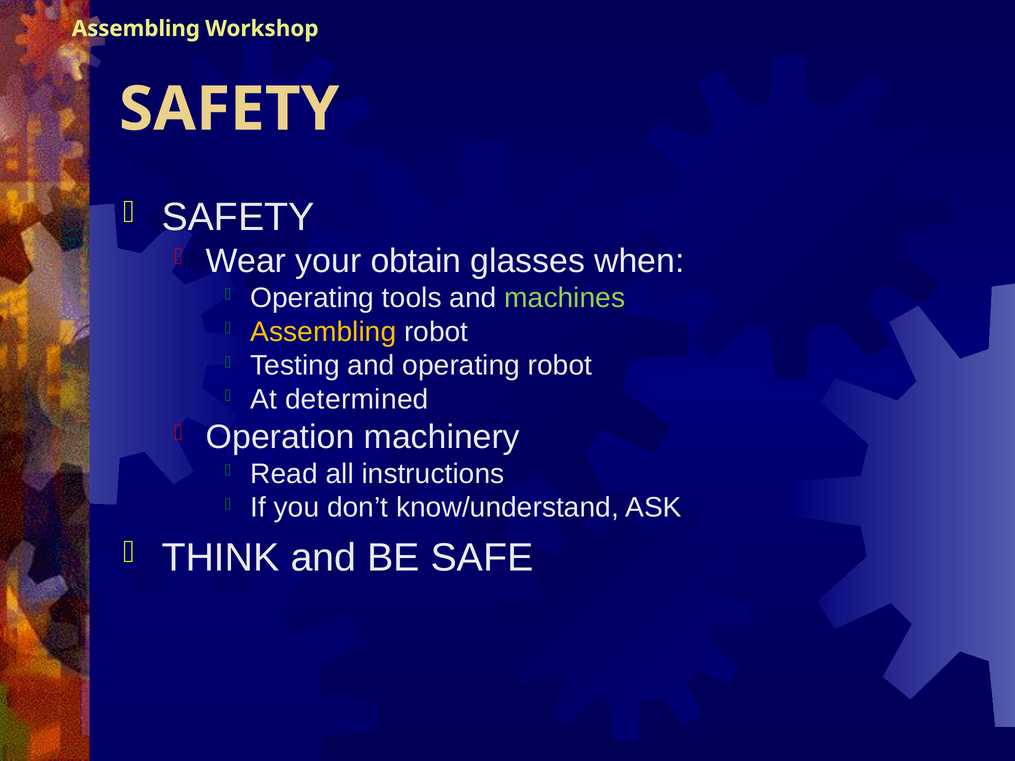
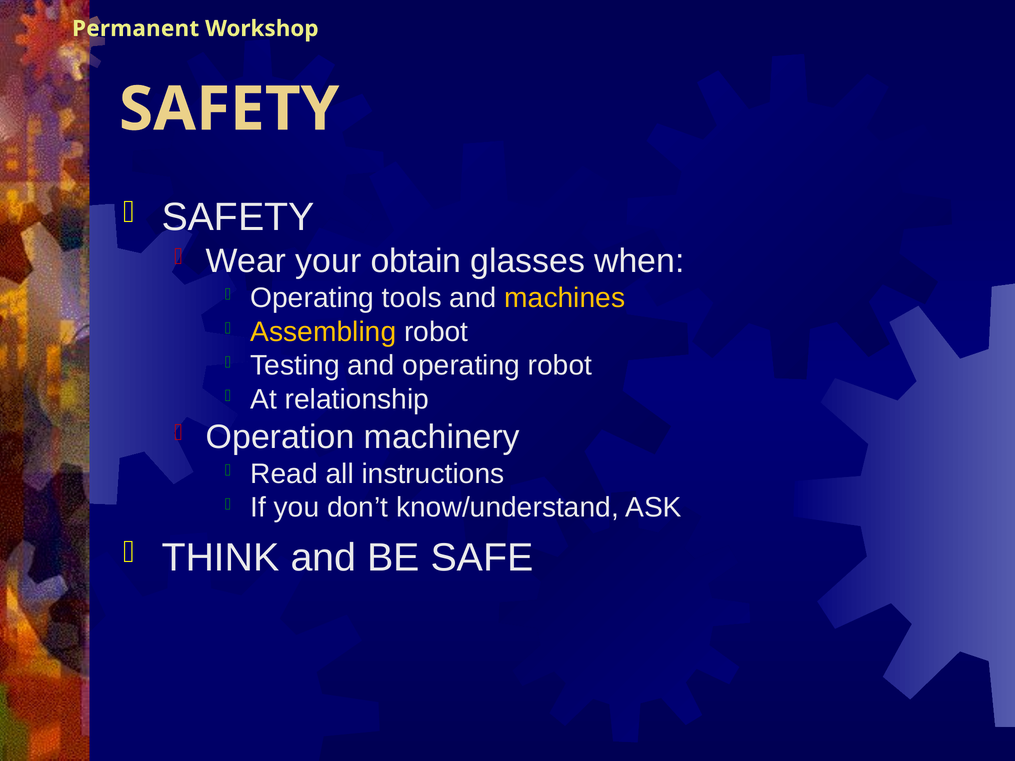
Assembling at (136, 29): Assembling -> Permanent
machines colour: light green -> yellow
determined: determined -> relationship
